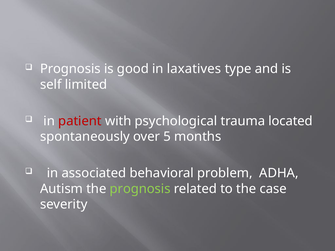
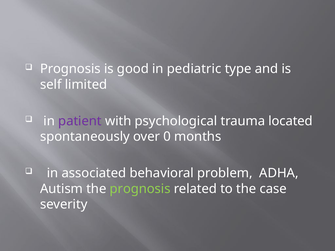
laxatives: laxatives -> pediatric
patient colour: red -> purple
5: 5 -> 0
